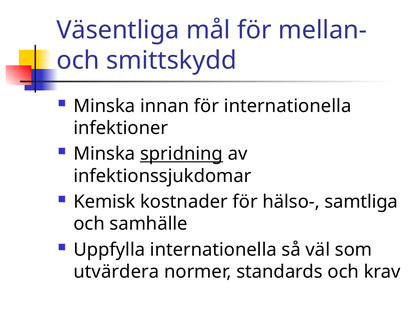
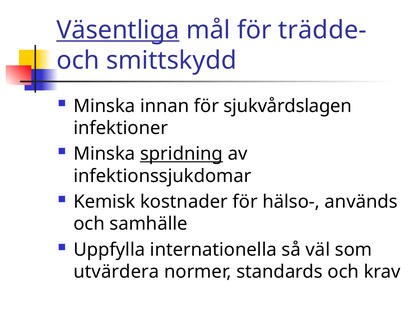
Väsentliga underline: none -> present
mellan-: mellan- -> trädde-
för internationella: internationella -> sjukvårdslagen
samtliga: samtliga -> används
